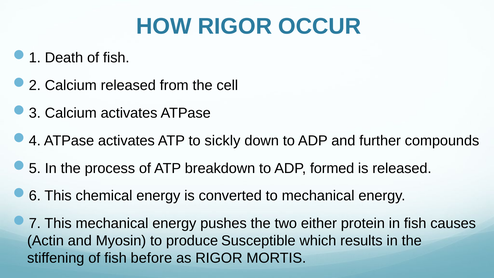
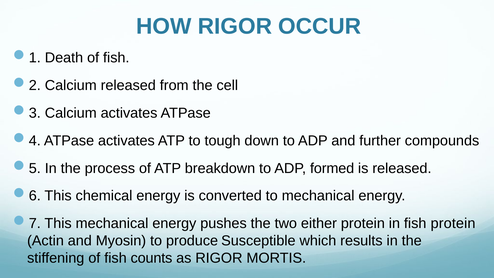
sickly: sickly -> tough
fish causes: causes -> protein
before: before -> counts
